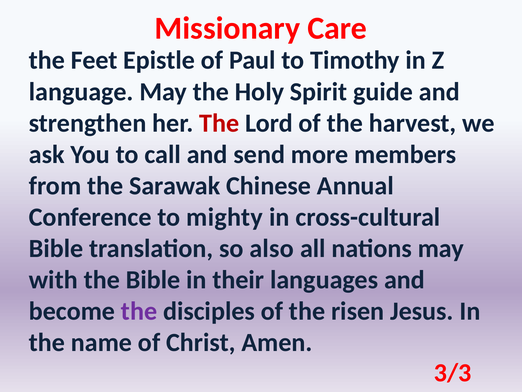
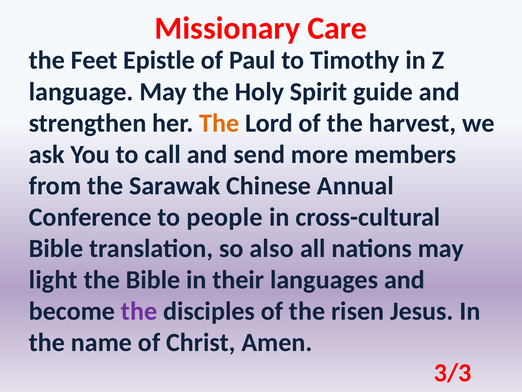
The at (219, 123) colour: red -> orange
mighty: mighty -> people
with: with -> light
